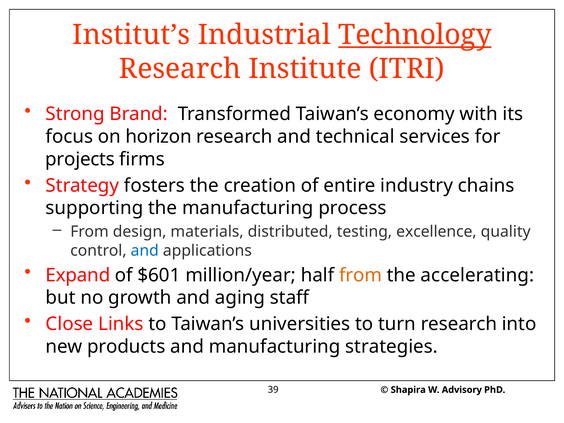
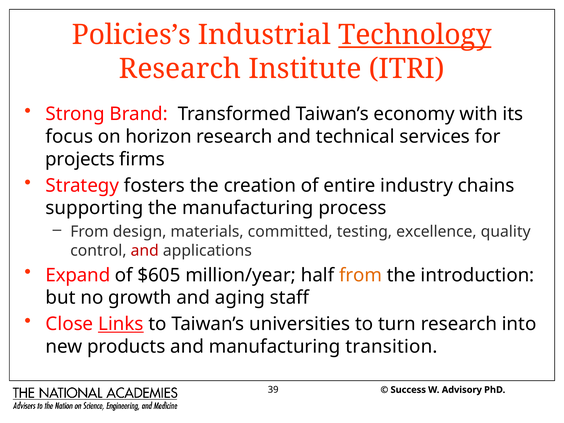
Institut’s: Institut’s -> Policies’s
distributed: distributed -> committed
and at (145, 251) colour: blue -> red
$601: $601 -> $605
accelerating: accelerating -> introduction
Links underline: none -> present
strategies: strategies -> transition
Shapira: Shapira -> Success
